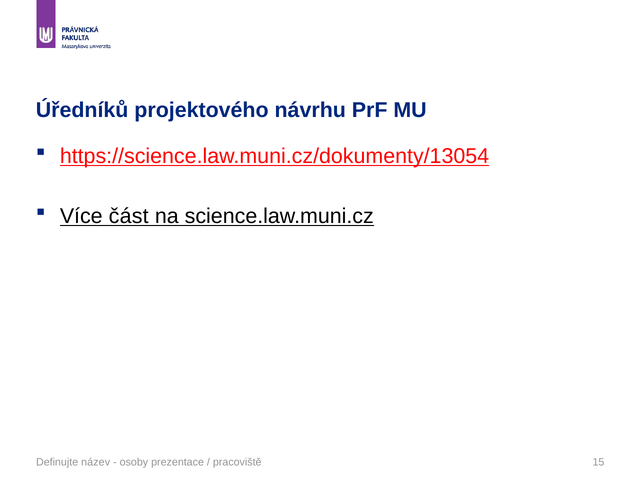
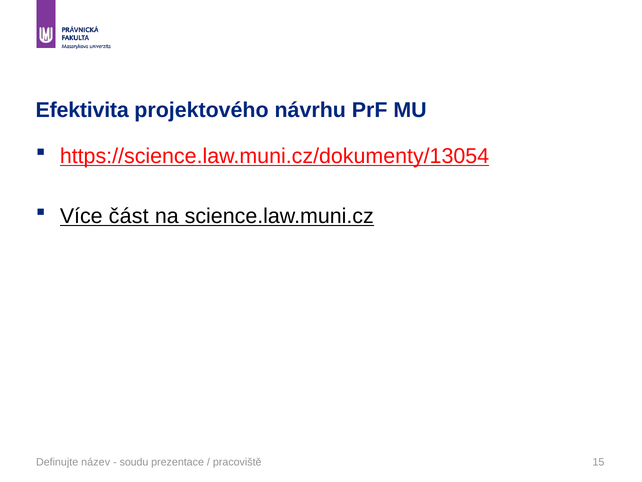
Úředníků: Úředníků -> Efektivita
osoby: osoby -> soudu
